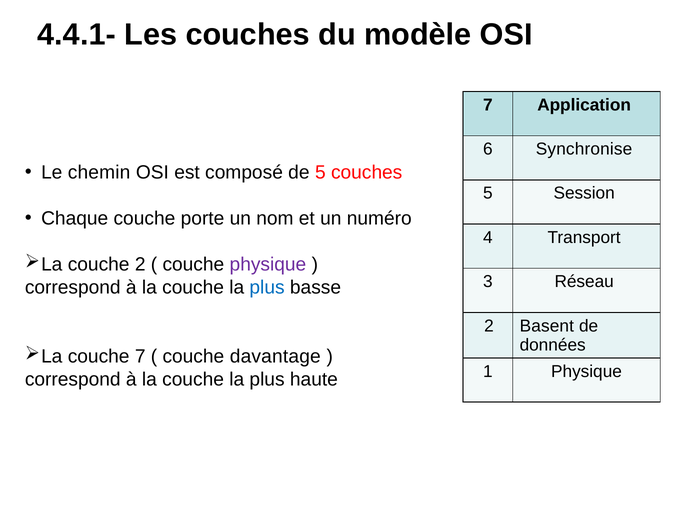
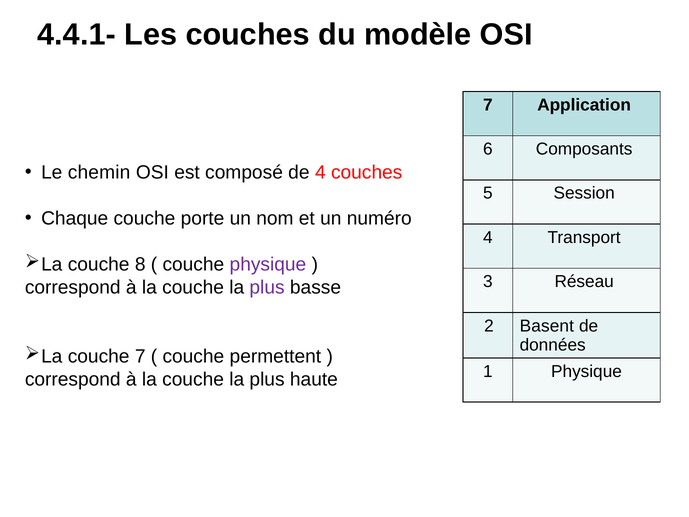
Synchronise: Synchronise -> Composants
de 5: 5 -> 4
couche 2: 2 -> 8
plus at (267, 287) colour: blue -> purple
davantage: davantage -> permettent
